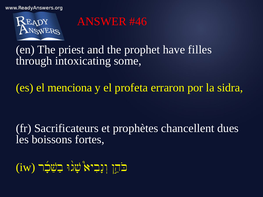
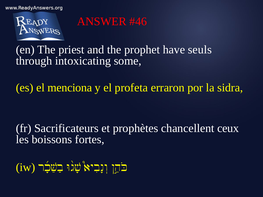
filles: filles -> seuls
dues: dues -> ceux
